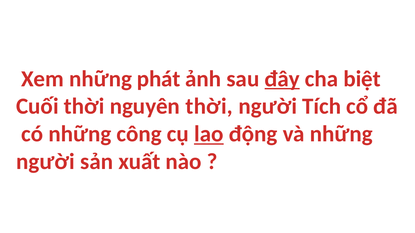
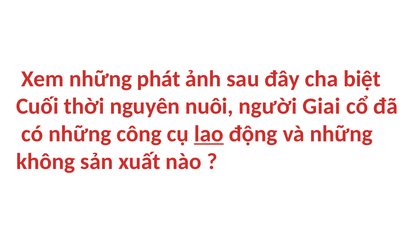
đây underline: present -> none
nguyên thời: thời -> nuôi
Tích: Tích -> Giai
người at (46, 162): người -> không
